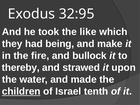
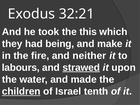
32:95: 32:95 -> 32:21
like: like -> this
bullock: bullock -> neither
thereby: thereby -> labours
strawed underline: none -> present
